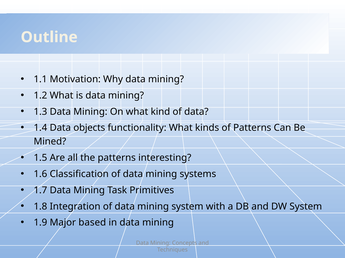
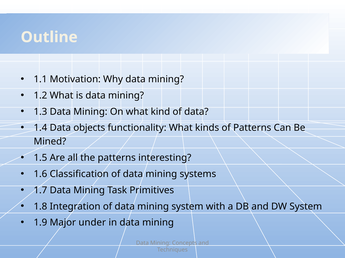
based: based -> under
